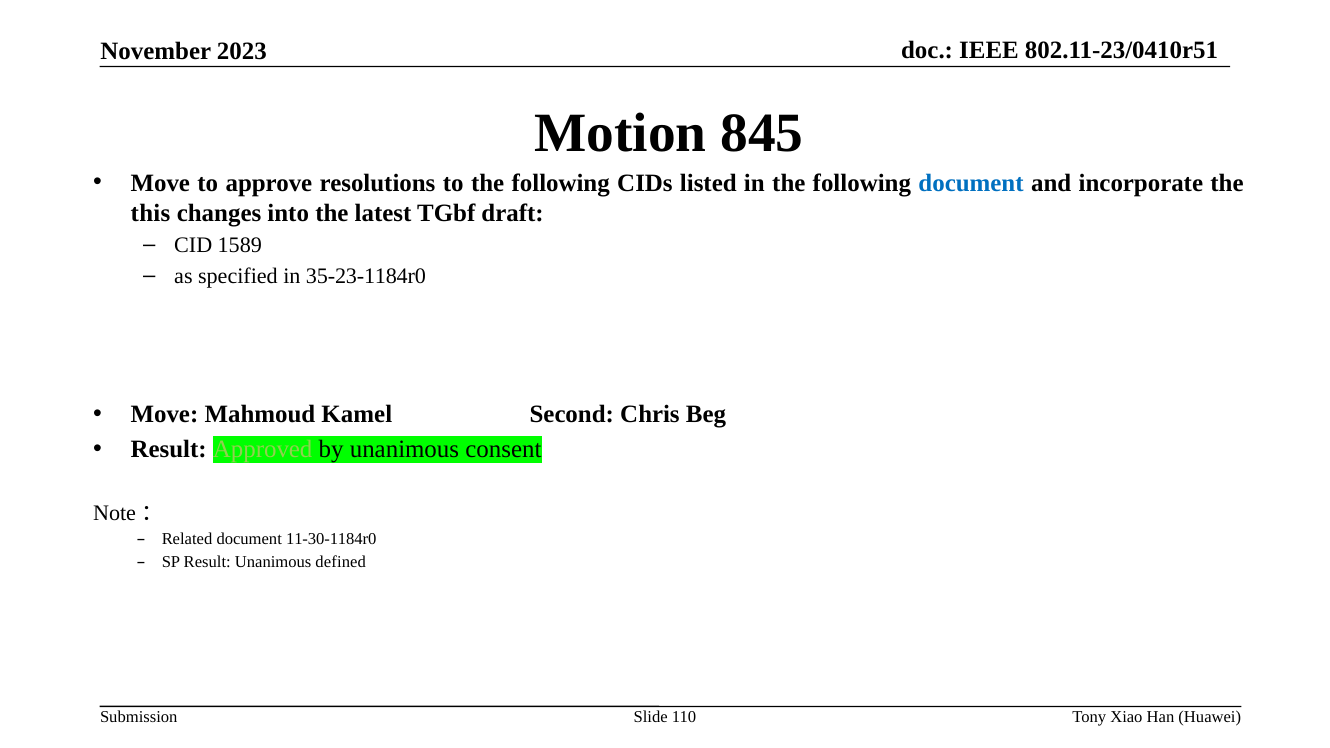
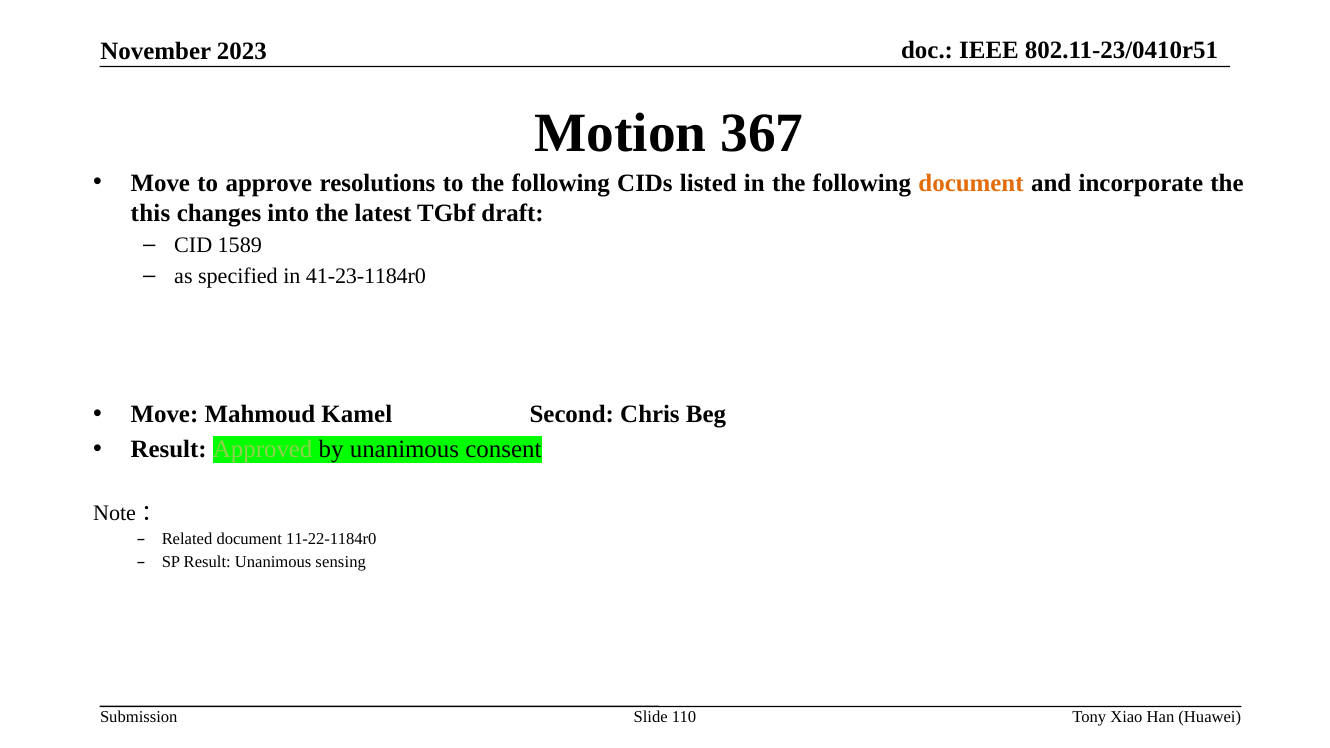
845: 845 -> 367
document at (971, 183) colour: blue -> orange
35-23-1184r0: 35-23-1184r0 -> 41-23-1184r0
11-30-1184r0: 11-30-1184r0 -> 11-22-1184r0
defined: defined -> sensing
